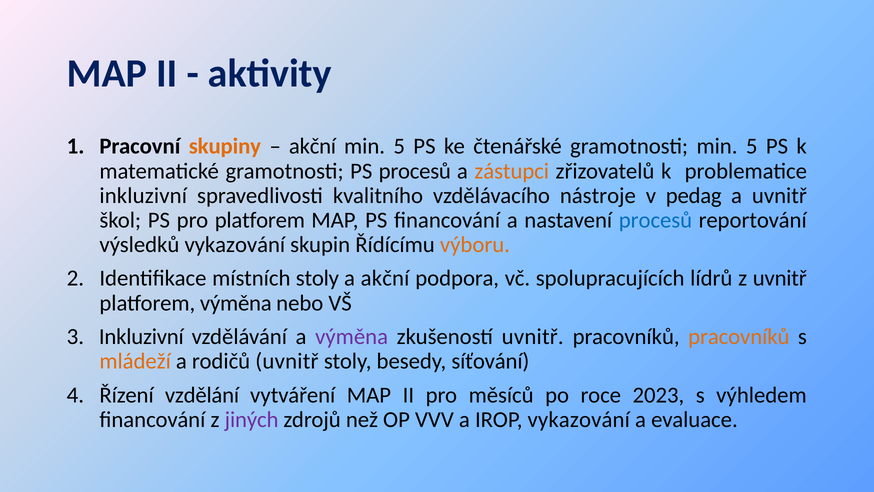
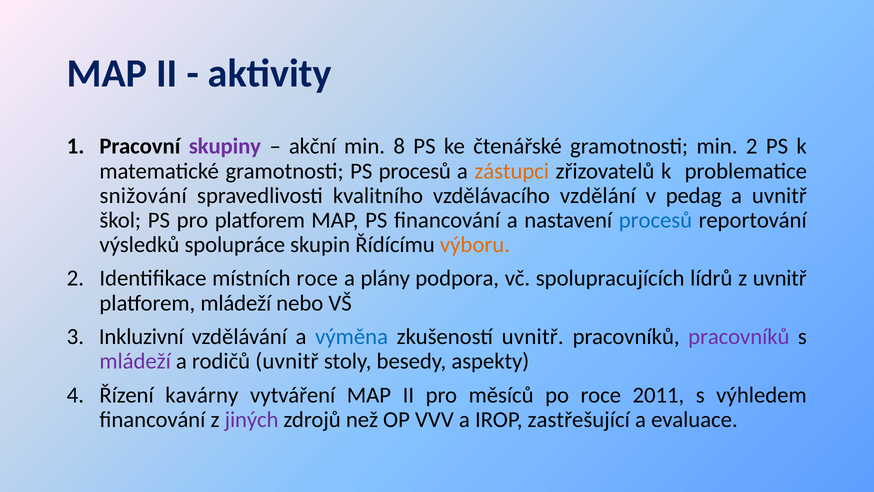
skupiny colour: orange -> purple
5 at (399, 146): 5 -> 8
gramotnosti min 5: 5 -> 2
inkluzivní at (143, 195): inkluzivní -> snižování
nástroje: nástroje -> vzdělání
výsledků vykazování: vykazování -> spolupráce
místních stoly: stoly -> roce
a akční: akční -> plány
platforem výměna: výměna -> mládeží
výměna at (352, 336) colour: purple -> blue
pracovníků at (739, 336) colour: orange -> purple
mládeží at (135, 361) colour: orange -> purple
síťování: síťování -> aspekty
vzdělání: vzdělání -> kavárny
2023: 2023 -> 2011
IROP vykazování: vykazování -> zastřešující
